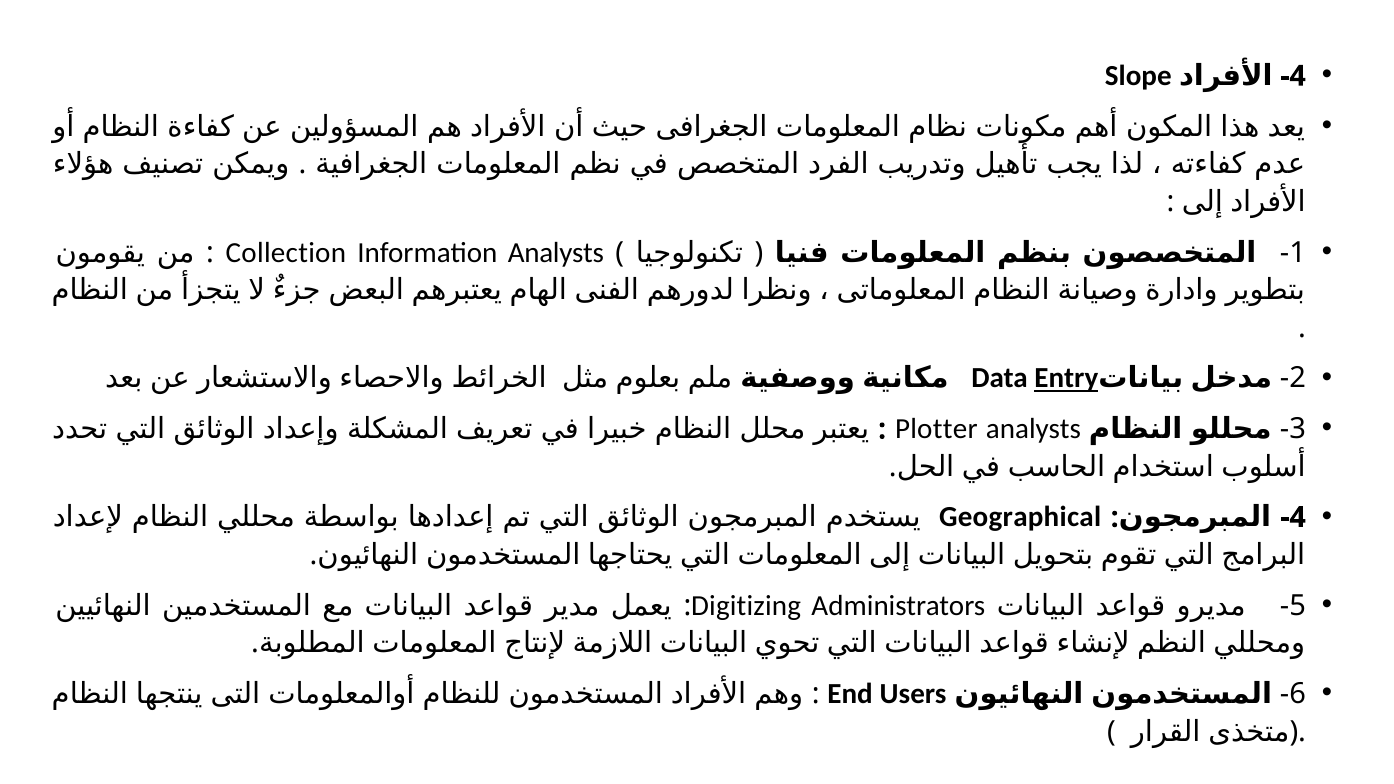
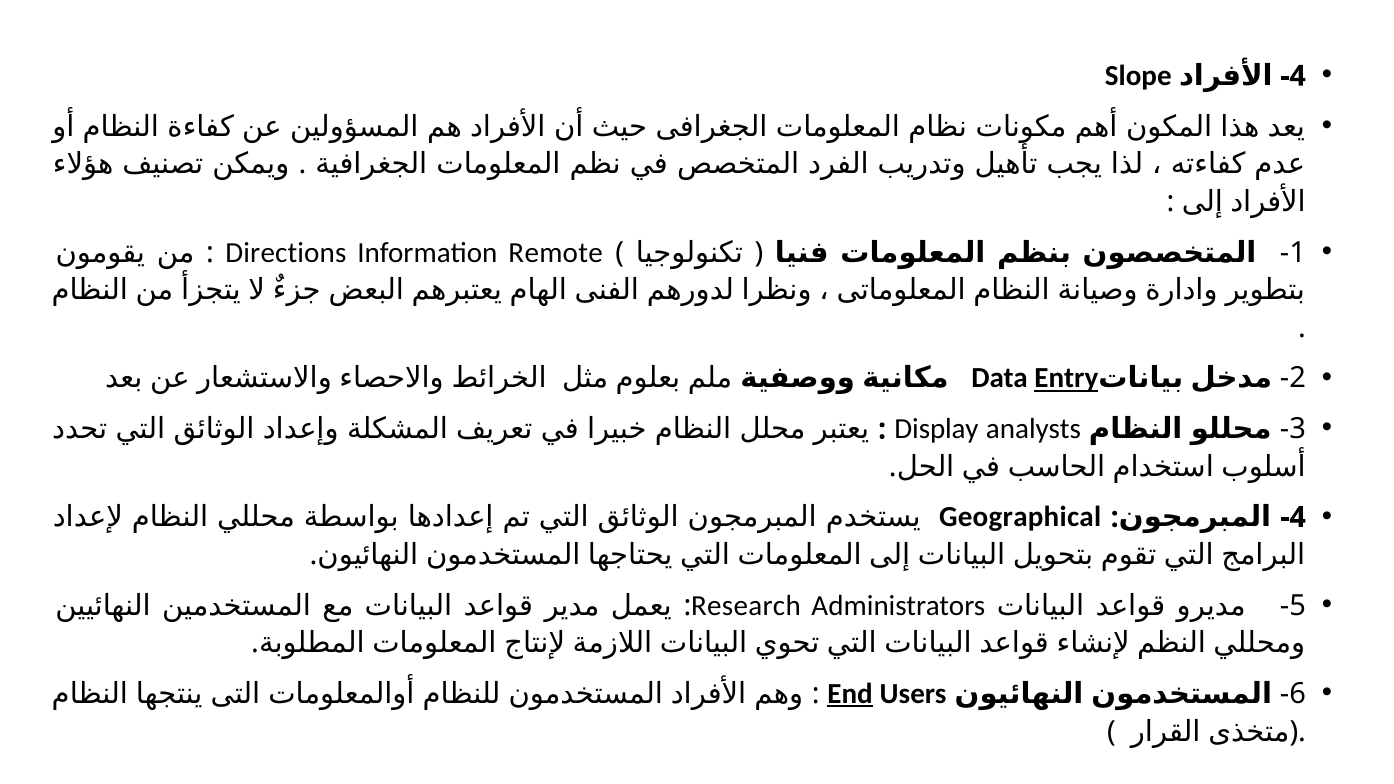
Collection: Collection -> Directions
Information Analysts: Analysts -> Remote
Plotter: Plotter -> Display
Digitizing: Digitizing -> Research
End underline: none -> present
